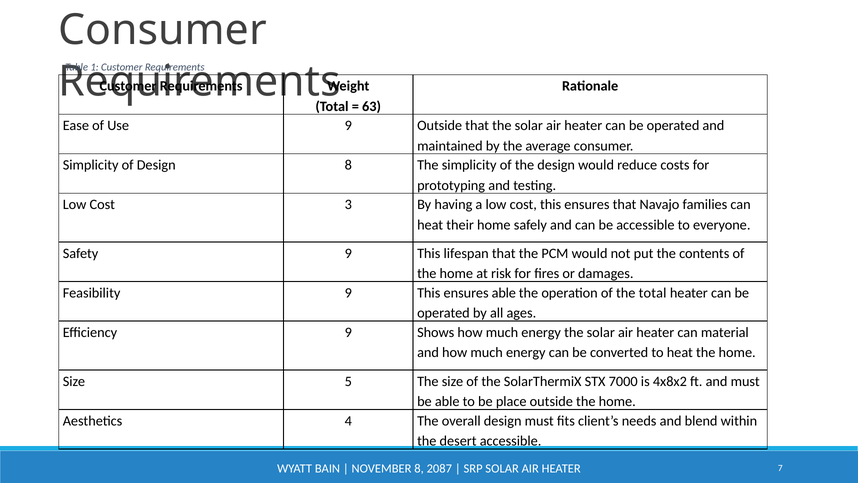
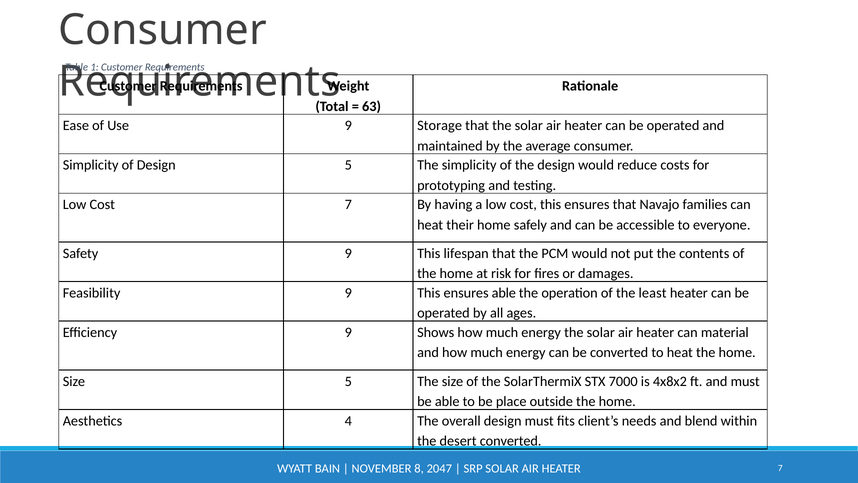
9 Outside: Outside -> Storage
Design 8: 8 -> 5
Cost 3: 3 -> 7
the total: total -> least
desert accessible: accessible -> converted
2087: 2087 -> 2047
